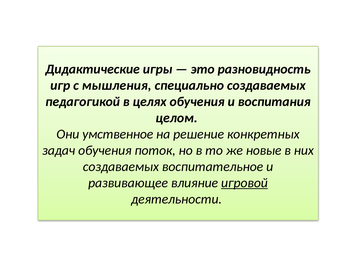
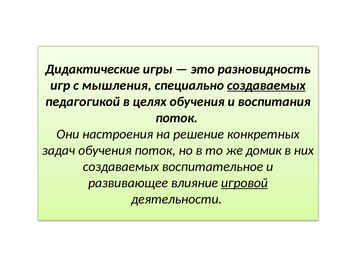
создаваемых at (266, 85) underline: none -> present
целом at (176, 118): целом -> поток
умственное: умственное -> настроения
новые: новые -> домик
